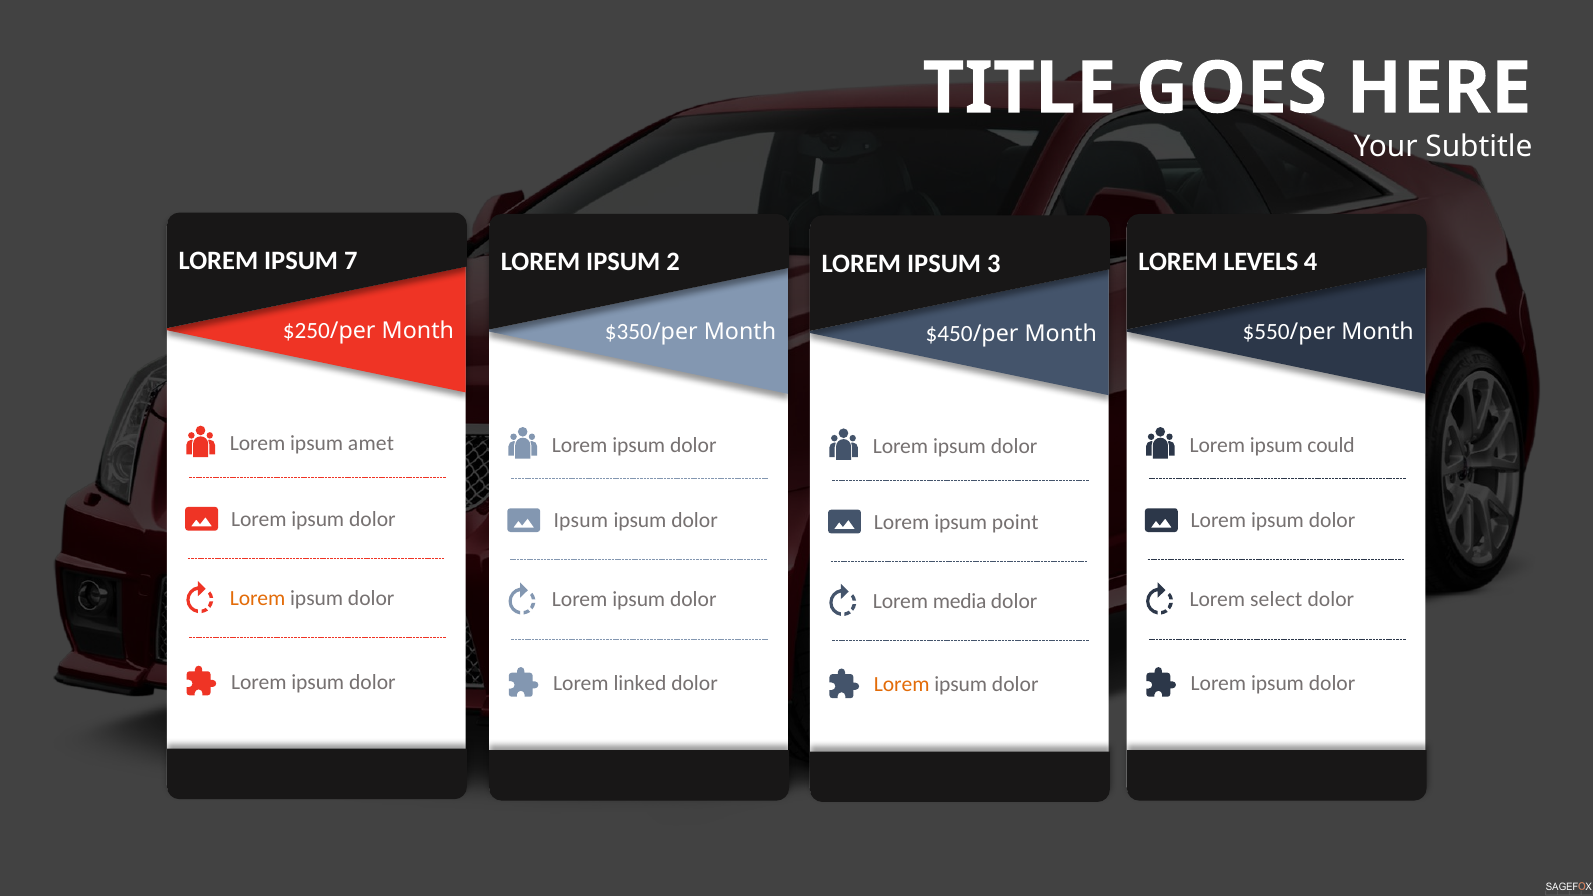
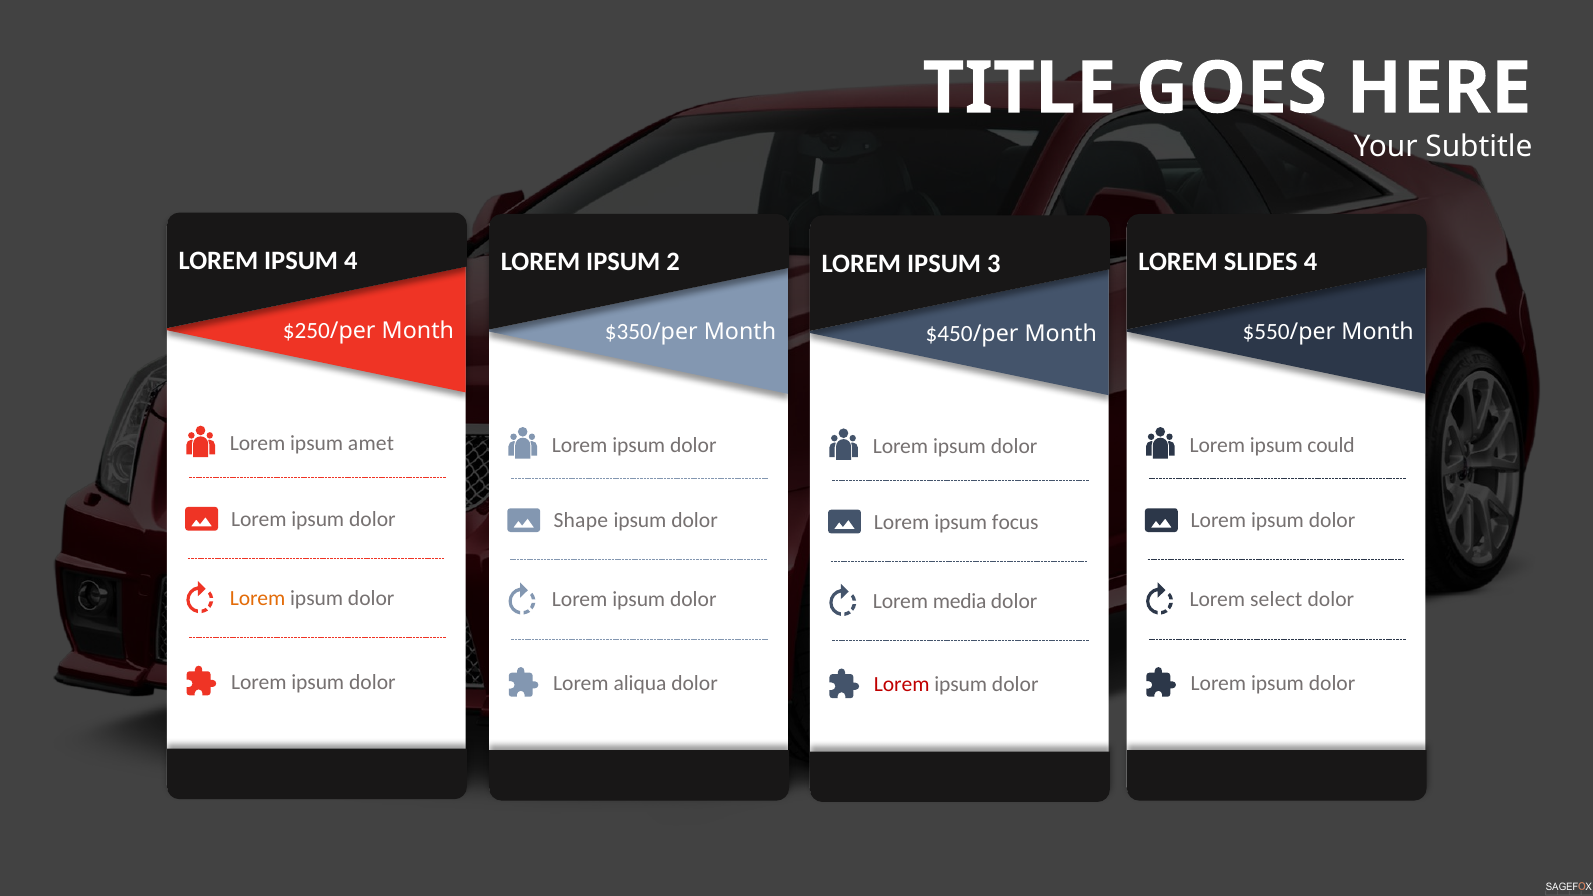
IPSUM 7: 7 -> 4
LEVELS: LEVELS -> SLIDES
Ipsum at (581, 521): Ipsum -> Shape
point: point -> focus
linked: linked -> aliqua
Lorem at (902, 685) colour: orange -> red
